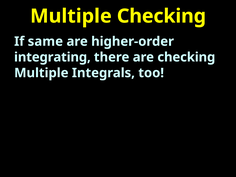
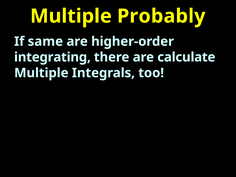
Multiple Checking: Checking -> Probably
are checking: checking -> calculate
